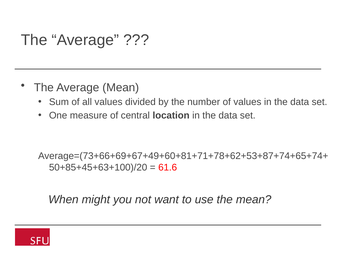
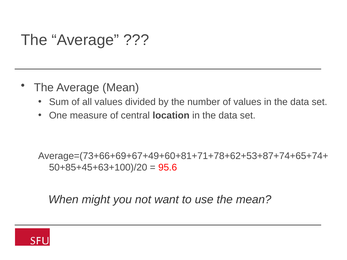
61.6: 61.6 -> 95.6
